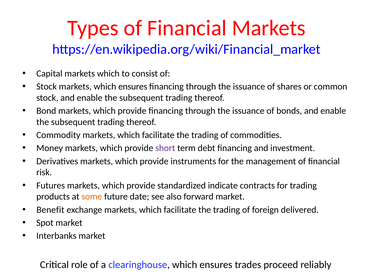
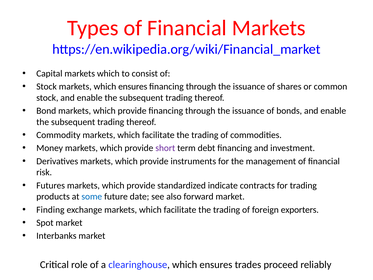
some colour: orange -> blue
Benefit: Benefit -> Finding
delivered: delivered -> exporters
